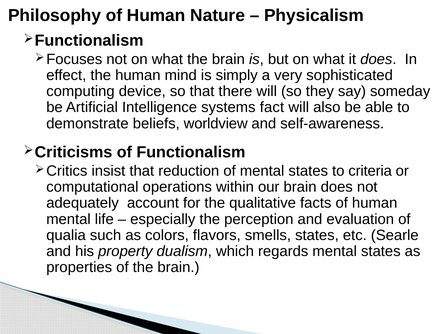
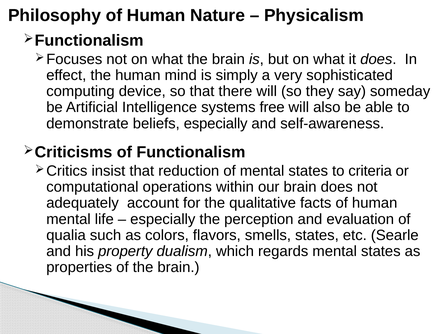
fact: fact -> free
beliefs worldview: worldview -> especially
